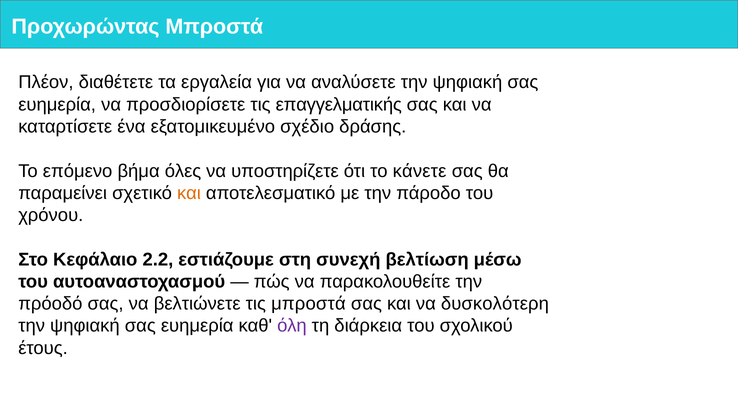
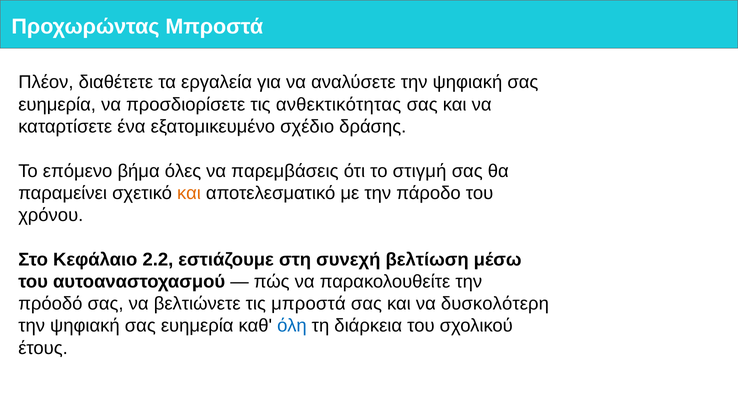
επαγγελματικής: επαγγελματικής -> ανθεκτικότητας
υποστηρίζετε: υποστηρίζετε -> παρεμβάσεις
κάνετε: κάνετε -> στιγμή
όλη colour: purple -> blue
